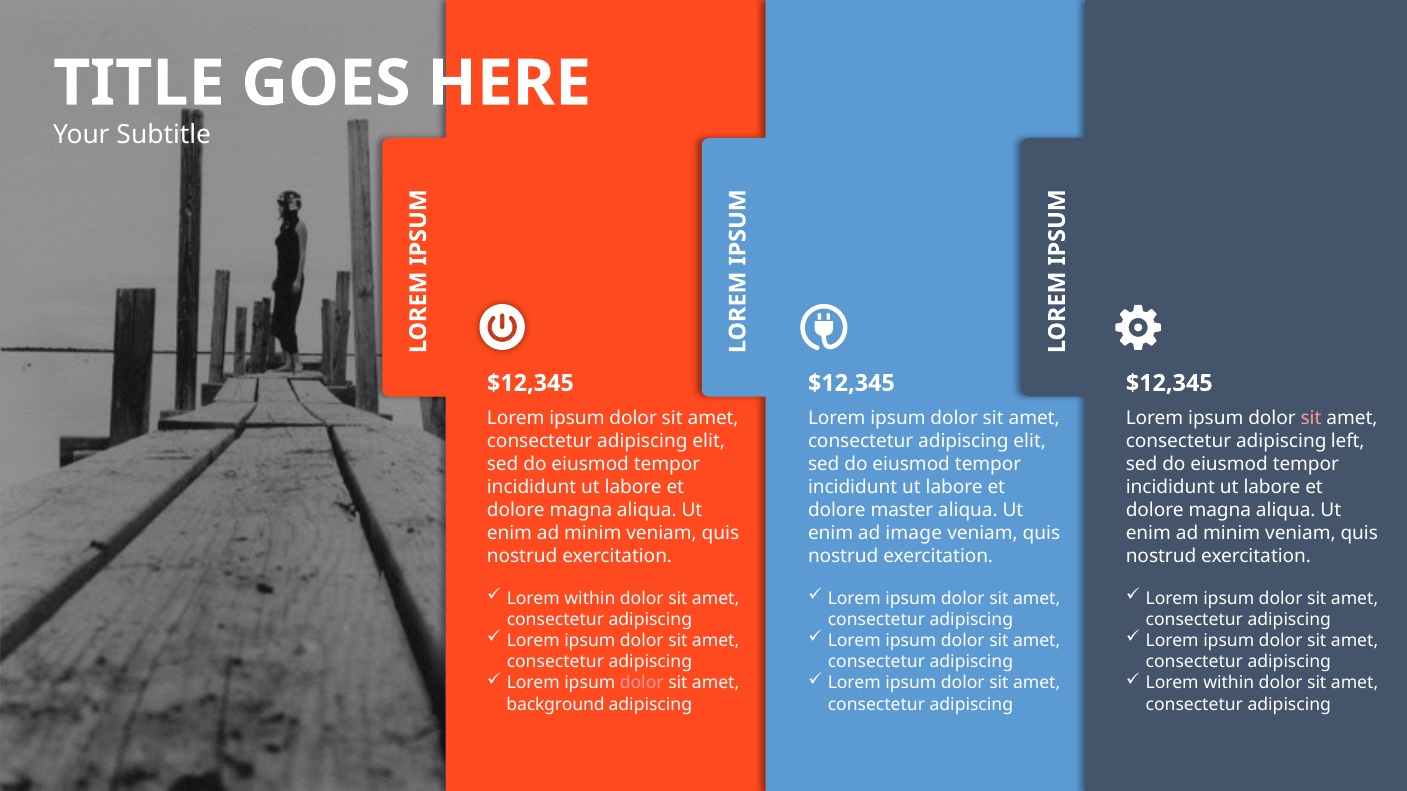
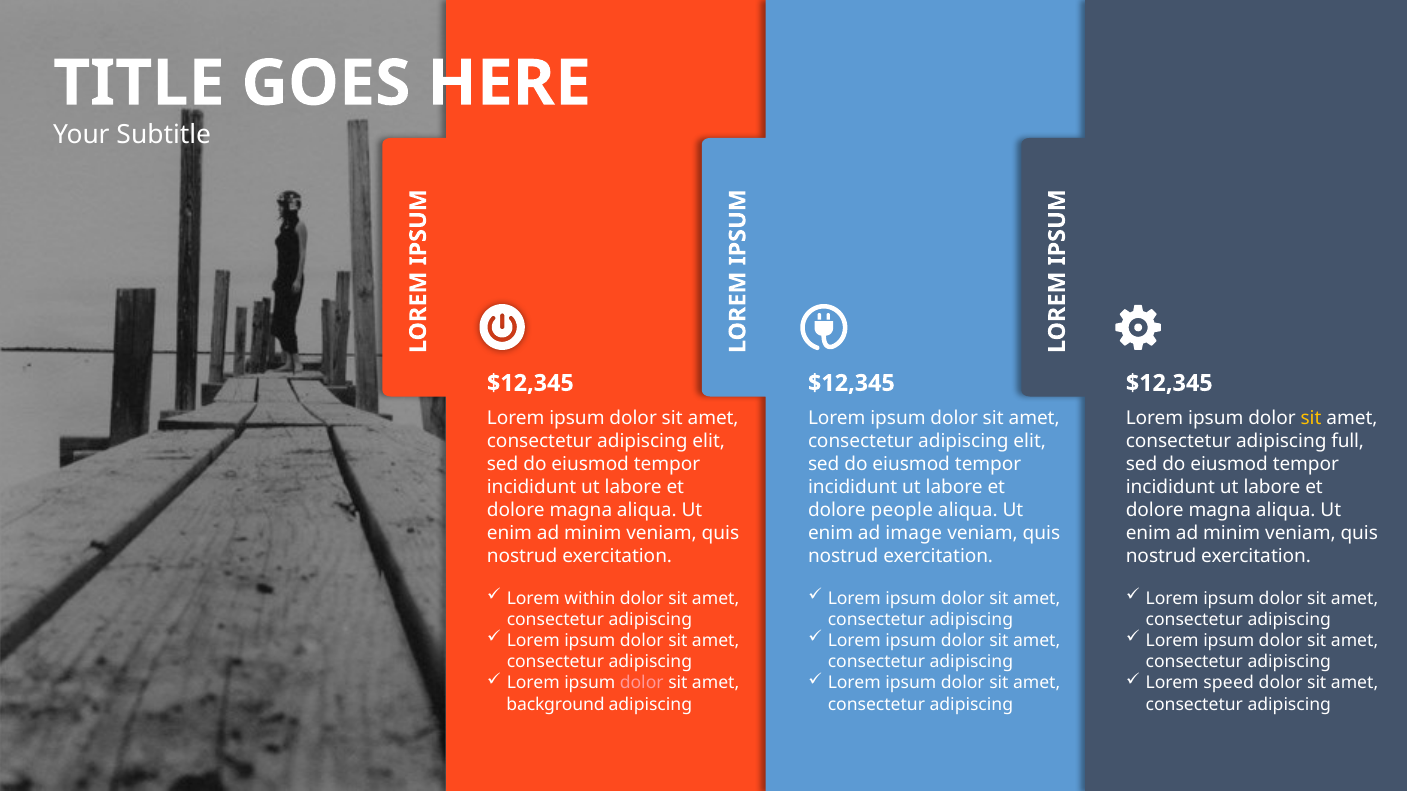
sit at (1311, 419) colour: pink -> yellow
left: left -> full
master: master -> people
within at (1229, 684): within -> speed
